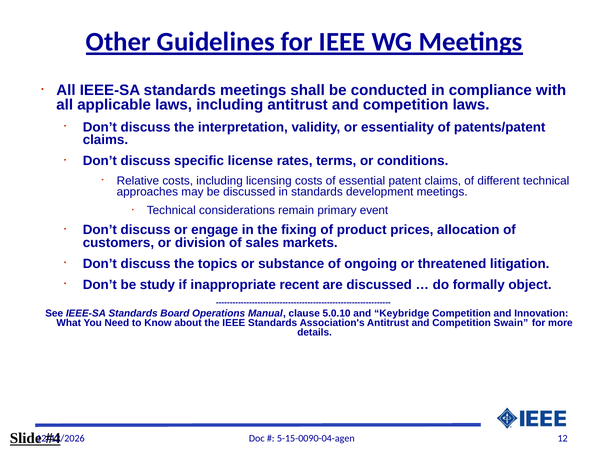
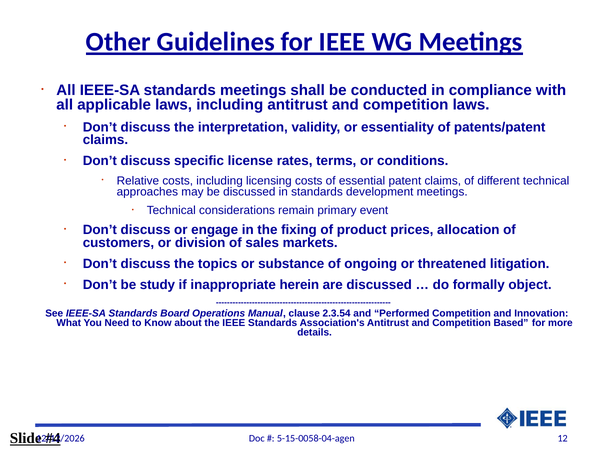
recent: recent -> herein
5.0.10: 5.0.10 -> 2.3.54
Keybridge: Keybridge -> Performed
Swain: Swain -> Based
5-15-0090-04-agen: 5-15-0090-04-agen -> 5-15-0058-04-agen
